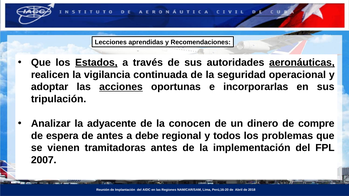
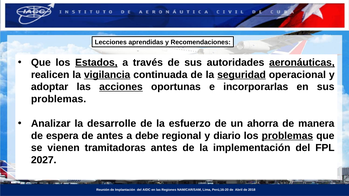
vigilancia underline: none -> present
seguridad underline: none -> present
tripulación at (59, 99): tripulación -> problemas
adyacente: adyacente -> desarrolle
conocen: conocen -> esfuerzo
dinero: dinero -> ahorra
compre: compre -> manera
todos: todos -> diario
problemas at (287, 136) underline: none -> present
2007: 2007 -> 2027
